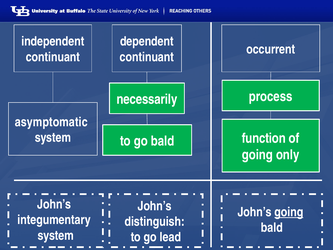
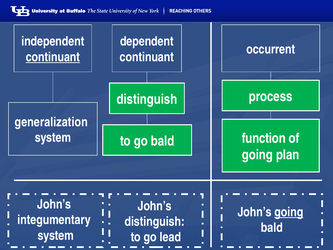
continuant at (53, 57) underline: none -> present
necessarily at (147, 99): necessarily -> distinguish
asymptomatic: asymptomatic -> generalization
only: only -> plan
